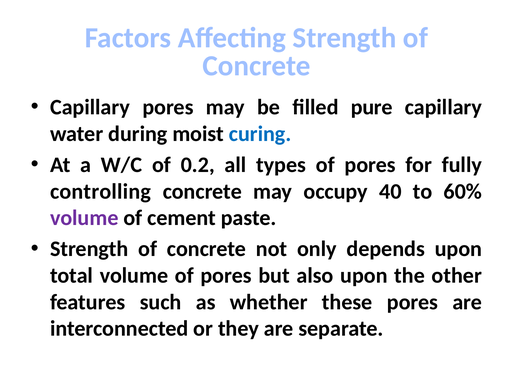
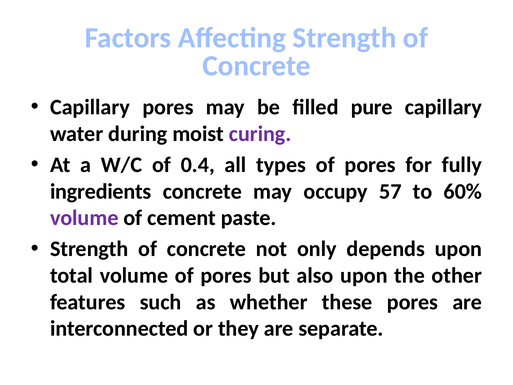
curing colour: blue -> purple
0.2: 0.2 -> 0.4
controlling: controlling -> ingredients
40: 40 -> 57
